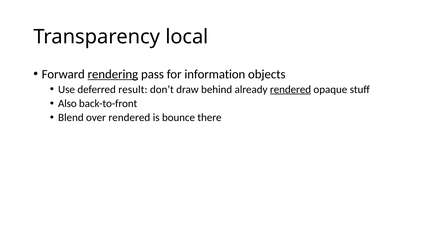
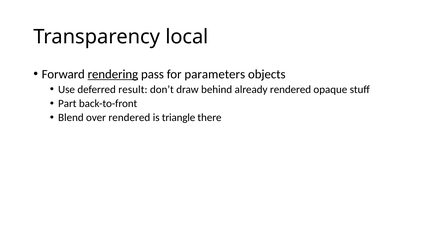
information: information -> parameters
rendered at (291, 89) underline: present -> none
Also: Also -> Part
bounce: bounce -> triangle
